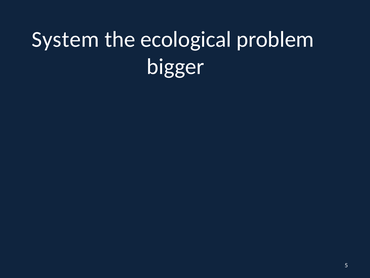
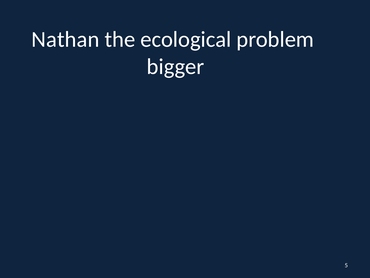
System: System -> Nathan
